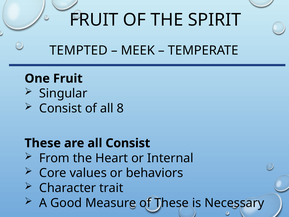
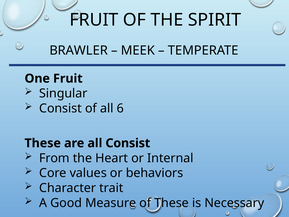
TEMPTED: TEMPTED -> BRAWLER
8: 8 -> 6
